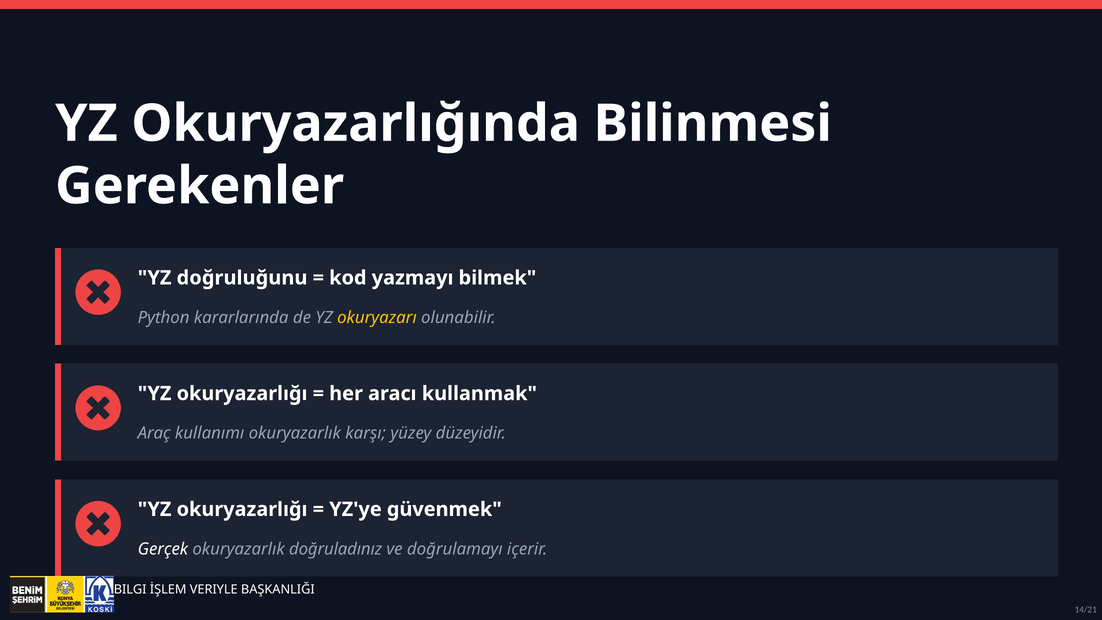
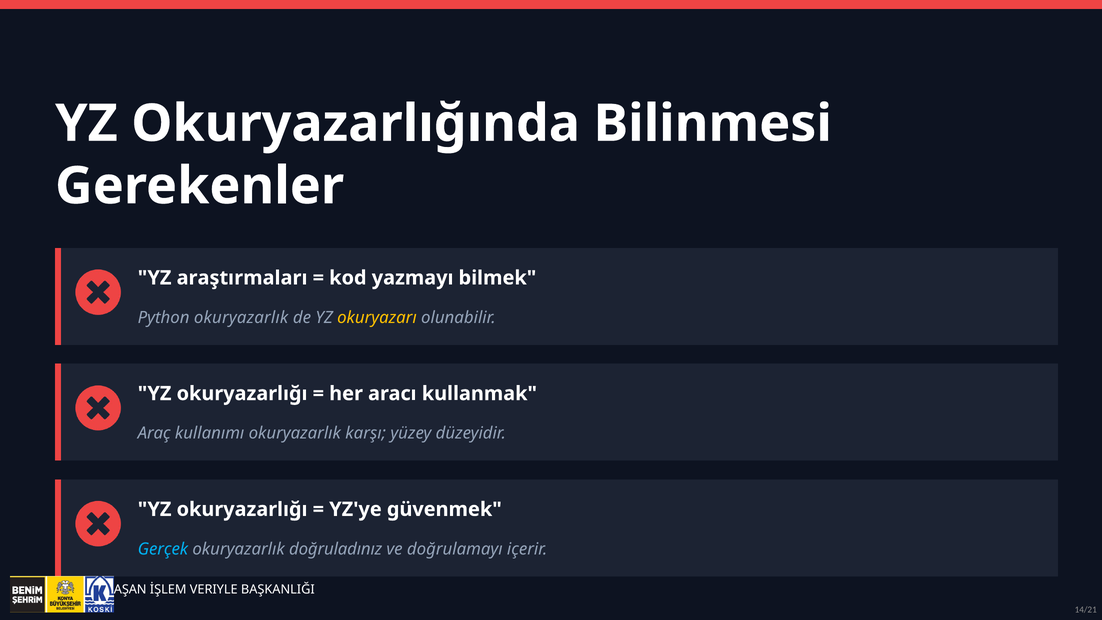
doğruluğunu: doğruluğunu -> araştırmaları
Python kararlarında: kararlarında -> okuryazarlık
Gerçek colour: white -> light blue
BILGI: BILGI -> AŞAN
